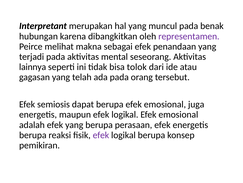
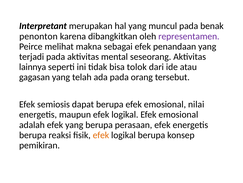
hubungan: hubungan -> penonton
juga: juga -> nilai
efek at (101, 135) colour: purple -> orange
